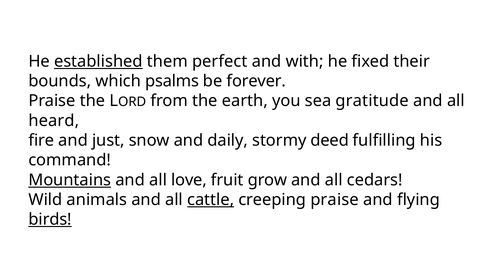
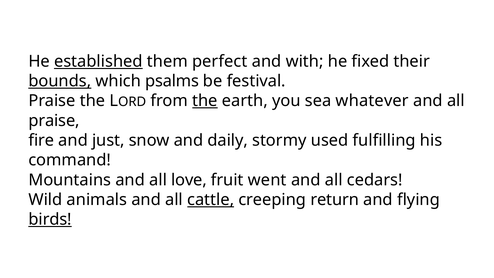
bounds underline: none -> present
forever: forever -> festival
the at (205, 101) underline: none -> present
gratitude: gratitude -> whatever
heard at (54, 121): heard -> praise
deed: deed -> used
Mountains underline: present -> none
grow: grow -> went
creeping praise: praise -> return
